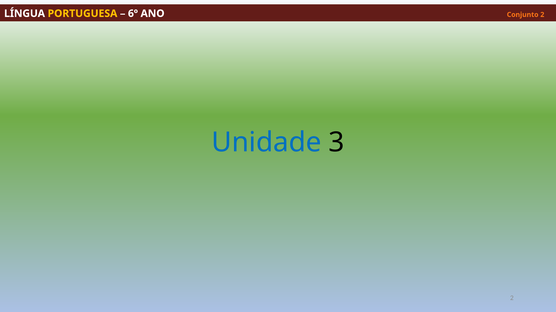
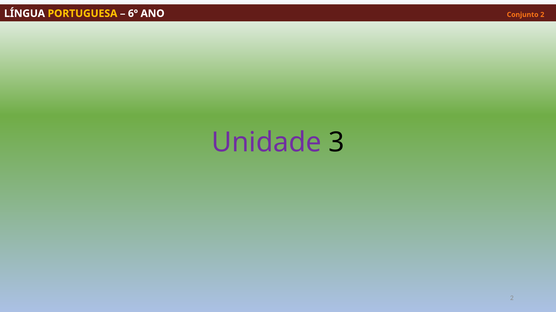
Unidade colour: blue -> purple
